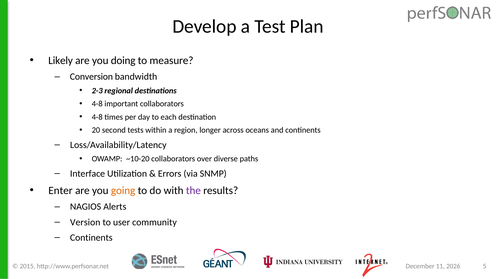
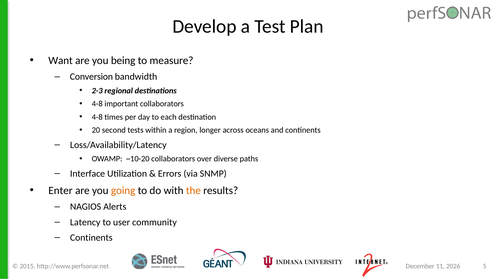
Likely: Likely -> Want
doing: doing -> being
the colour: purple -> orange
Version: Version -> Latency
